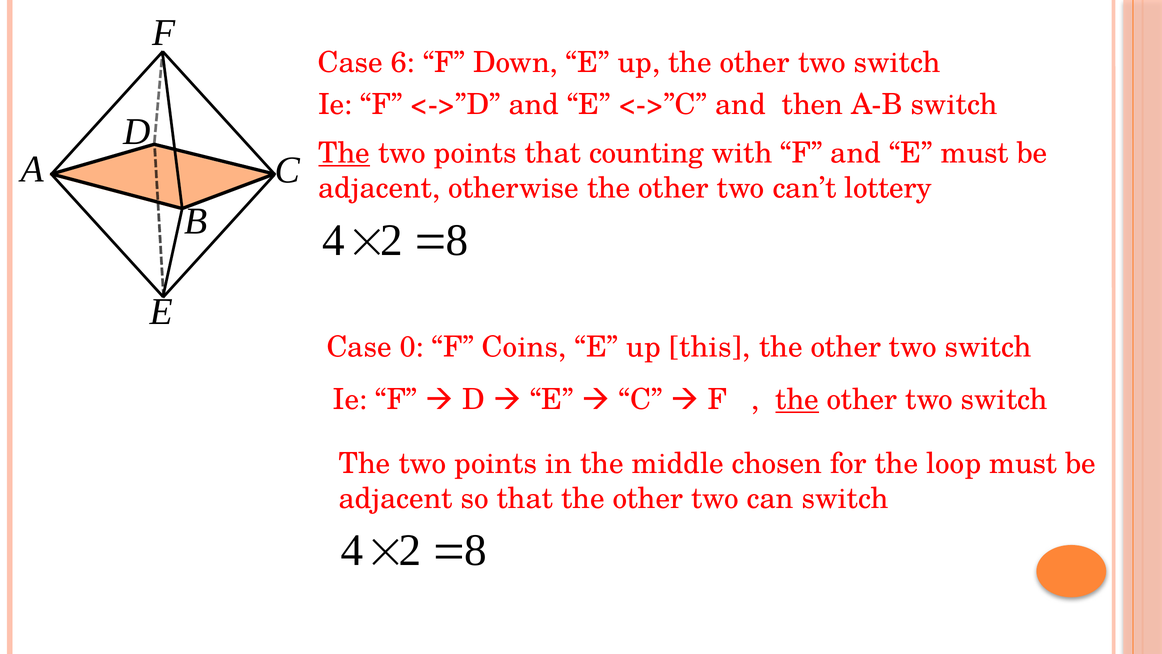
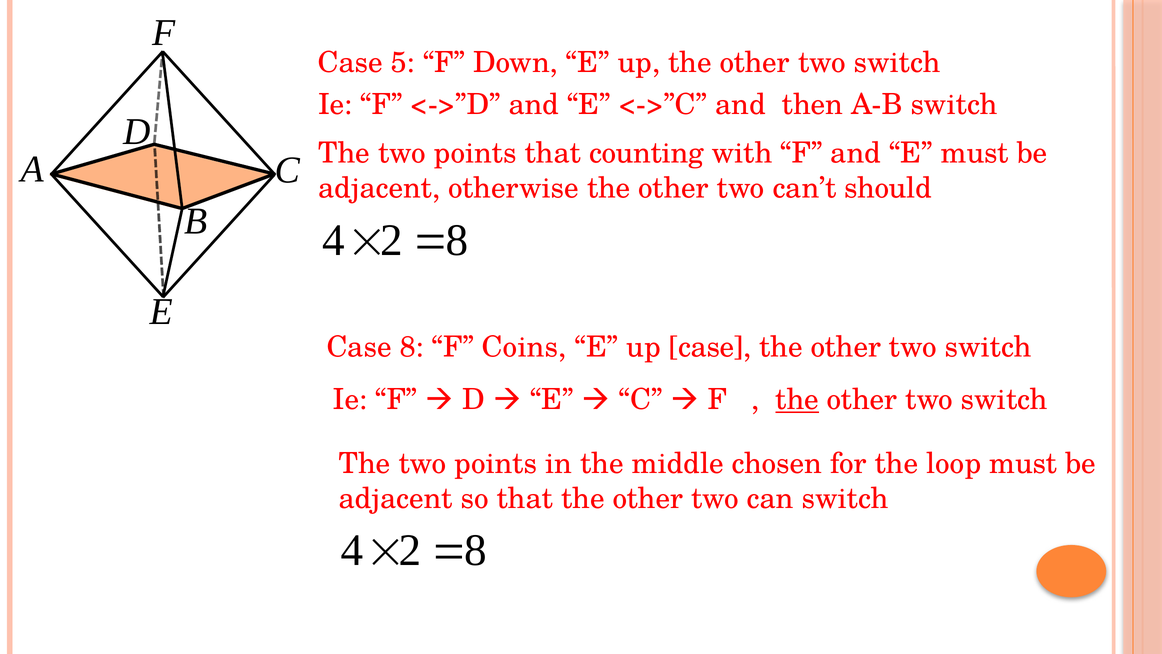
6: 6 -> 5
The at (344, 153) underline: present -> none
lottery: lottery -> should
Case 0: 0 -> 8
up this: this -> case
